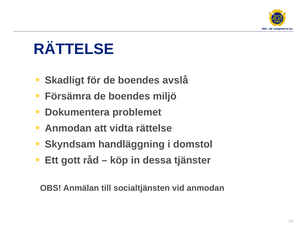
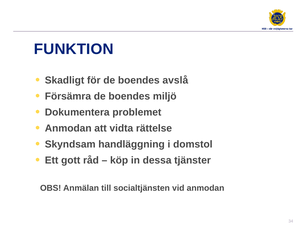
RÄTTELSE at (74, 49): RÄTTELSE -> FUNKTION
